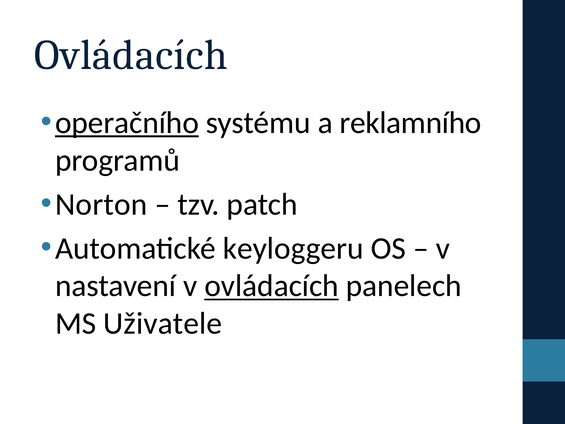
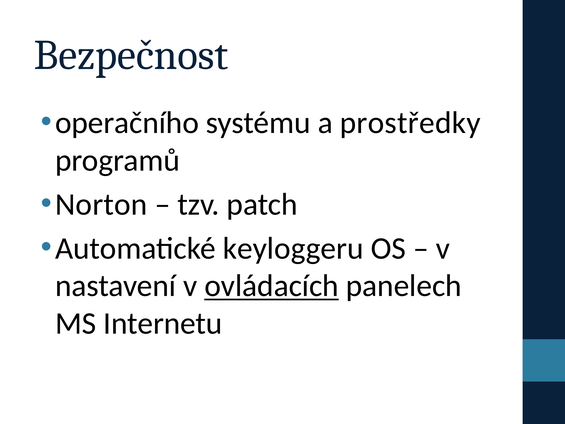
Ovládacích at (131, 55): Ovládacích -> Bezpečnost
operačního underline: present -> none
reklamního: reklamního -> prostředky
Uživatele: Uživatele -> Internetu
